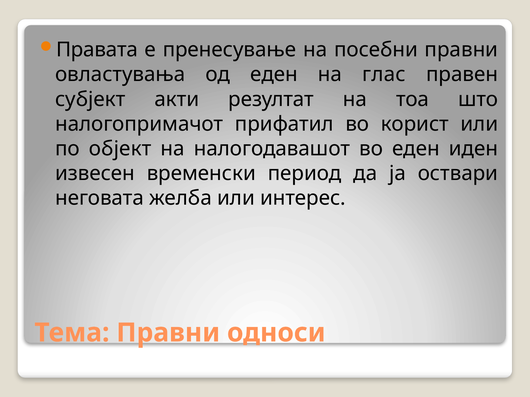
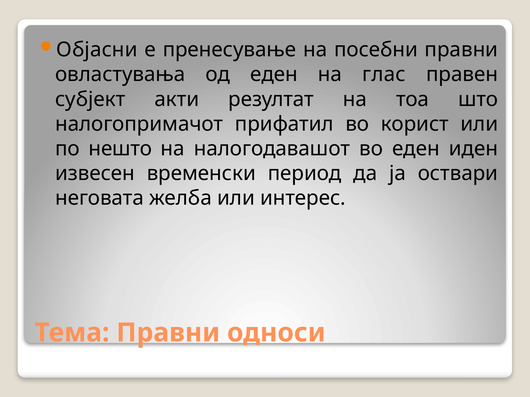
Правата: Правата -> Објасни
објект: објект -> нешто
